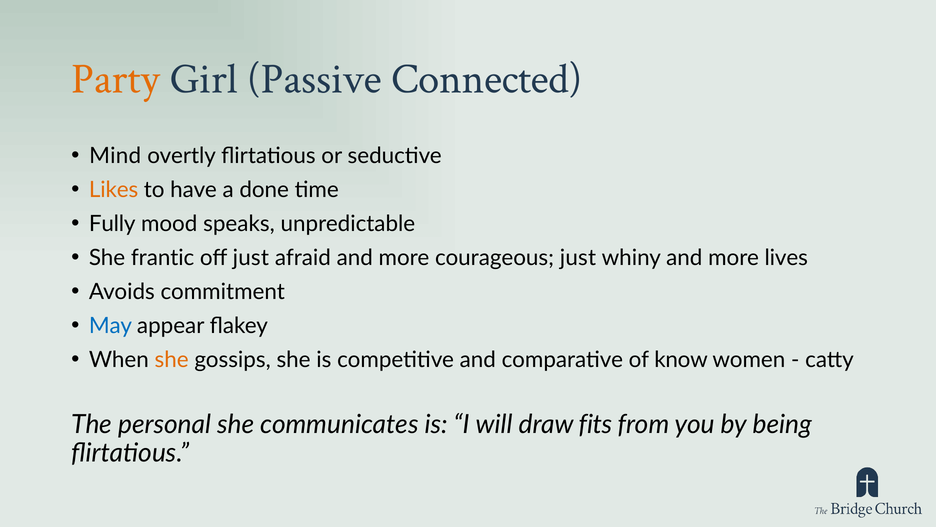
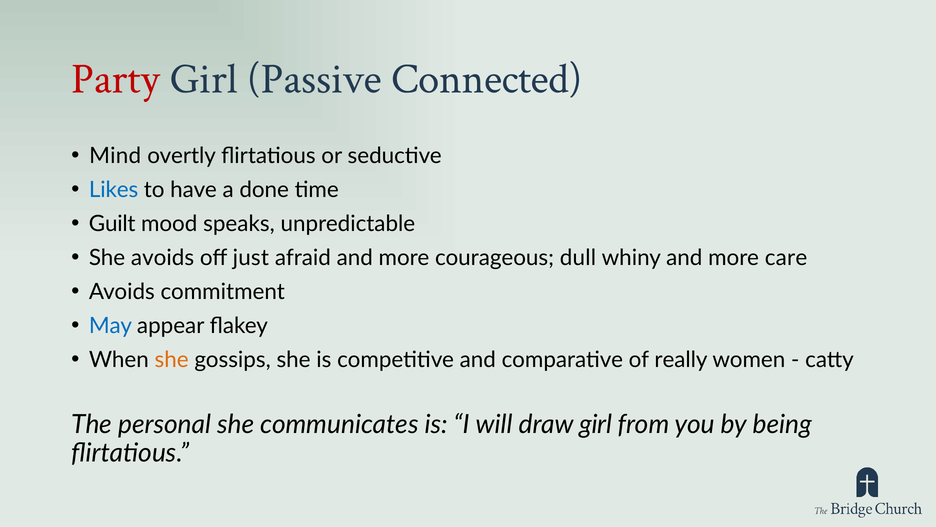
Party colour: orange -> red
Likes colour: orange -> blue
Fully: Fully -> Guilt
She frantic: frantic -> avoids
courageous just: just -> dull
lives: lives -> care
know: know -> really
draw fits: fits -> girl
